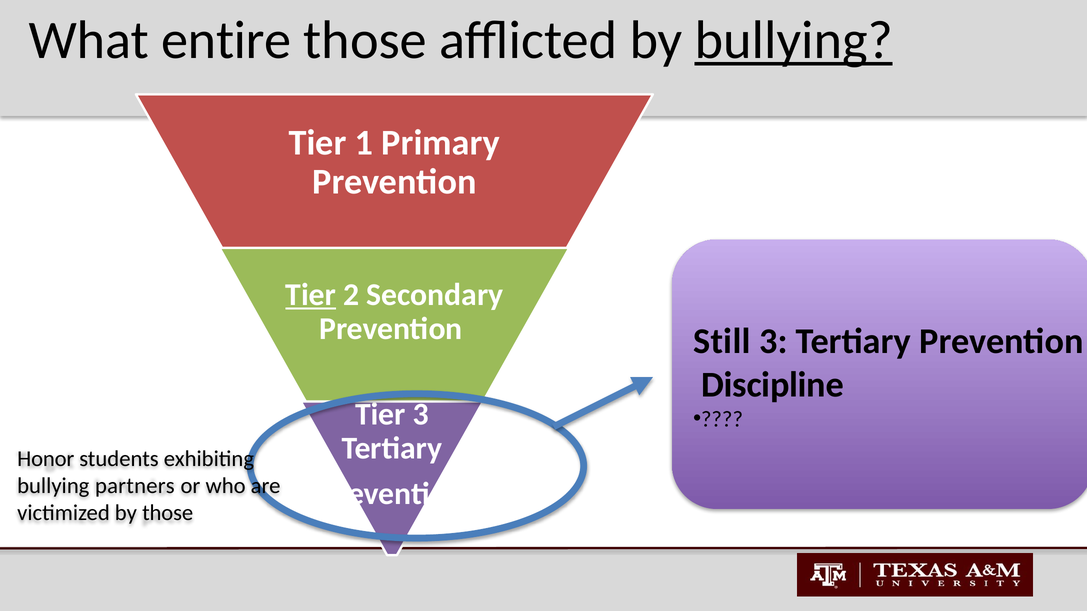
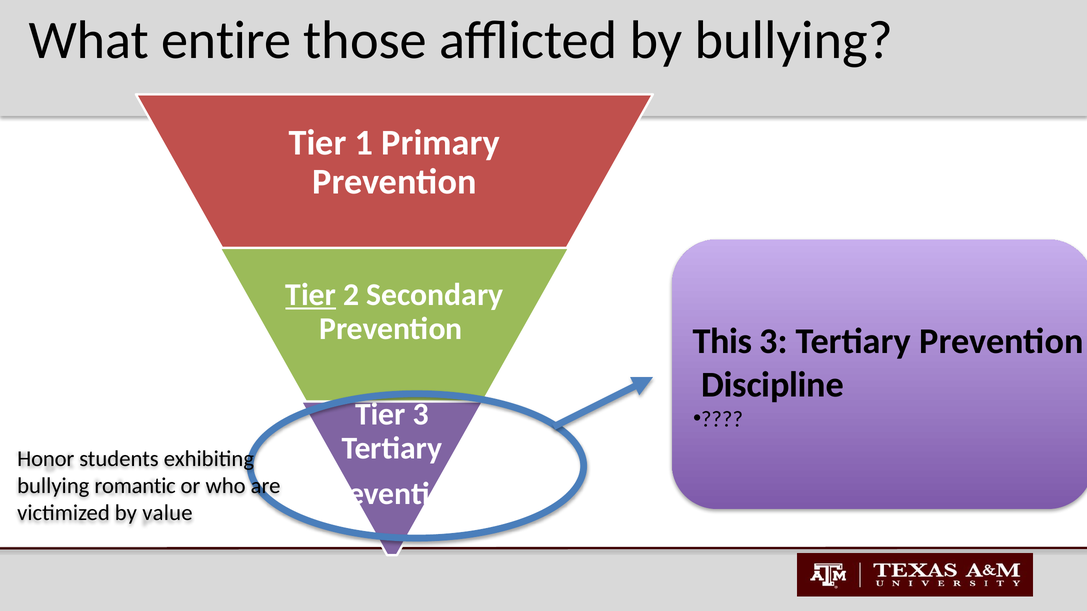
bullying at (794, 40) underline: present -> none
Still: Still -> This
partners: partners -> romantic
by those: those -> value
